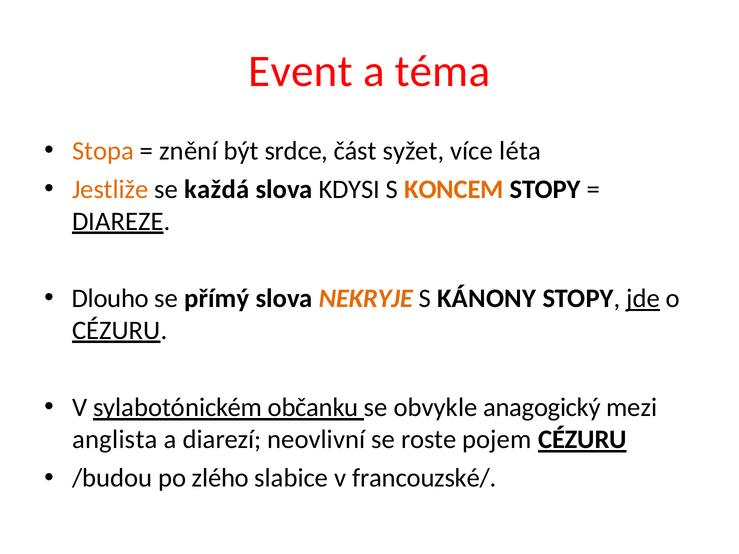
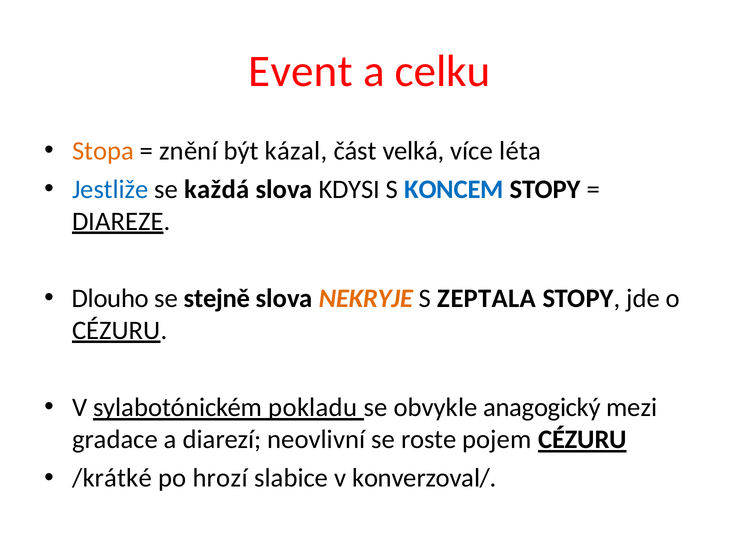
téma: téma -> celku
srdce: srdce -> kázal
syžet: syžet -> velká
Jestliže colour: orange -> blue
KONCEM colour: orange -> blue
přímý: přímý -> stejně
KÁNONY: KÁNONY -> ZEPTALA
jde underline: present -> none
občanku: občanku -> pokladu
anglista: anglista -> gradace
/budou: /budou -> /krátké
zlého: zlého -> hrozí
francouzské/: francouzské/ -> konverzoval/
